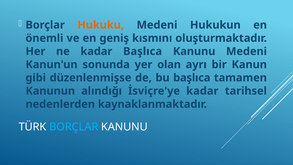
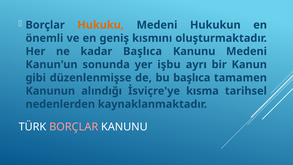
olan: olan -> işbu
İsviçre'ye kadar: kadar -> kısma
BORÇLAR at (74, 127) colour: light blue -> pink
